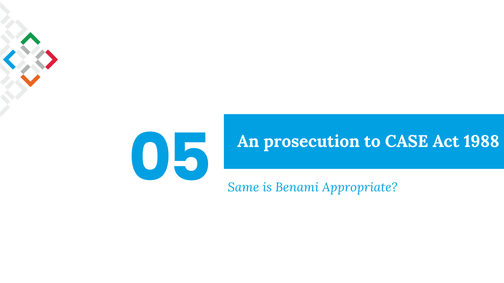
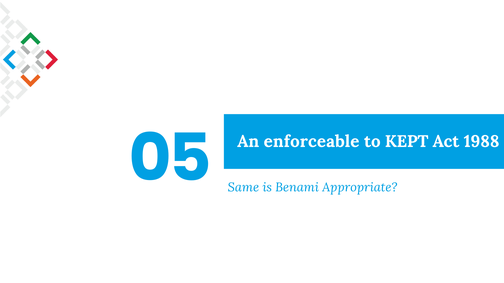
prosecution: prosecution -> enforceable
CASE: CASE -> KEPT
